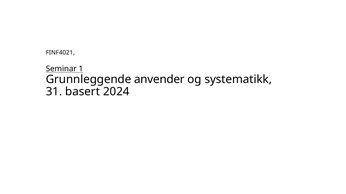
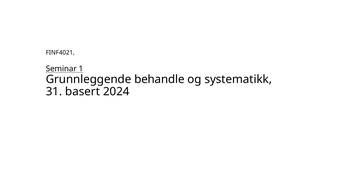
anvender: anvender -> behandle
